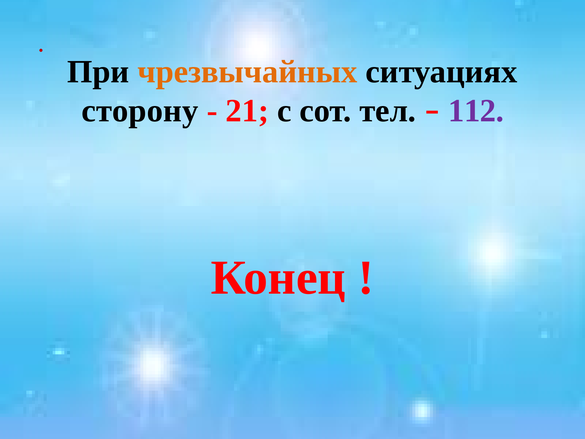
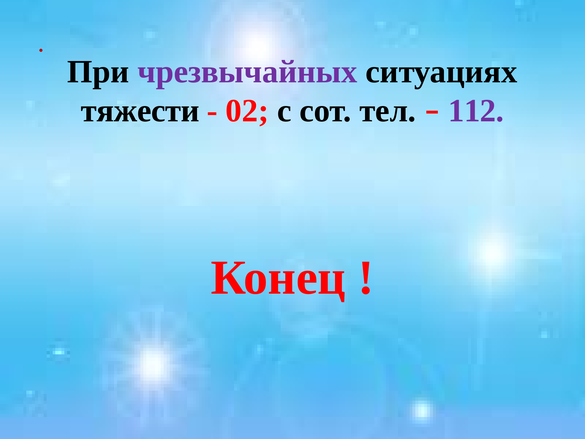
чрезвычайных colour: orange -> purple
сторону: сторону -> тяжести
21: 21 -> 02
